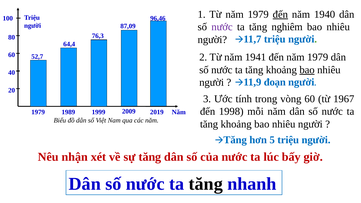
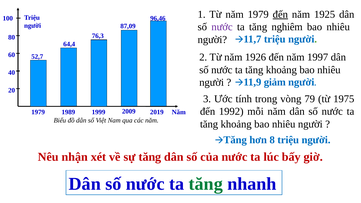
1940: 1940 -> 1925
1941: 1941 -> 1926
đến năm 1979: 1979 -> 1997
bao at (307, 70) underline: present -> none
đoạn: đoạn -> giảm
vòng 60: 60 -> 79
1967: 1967 -> 1975
1998: 1998 -> 1992
5: 5 -> 8
tăng at (206, 184) colour: black -> green
